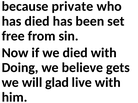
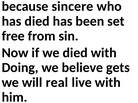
private: private -> sincere
glad: glad -> real
